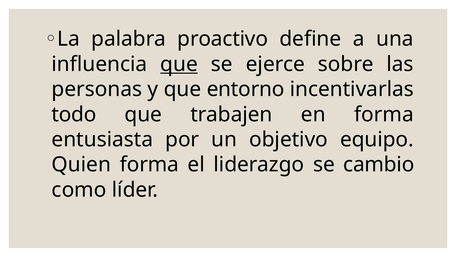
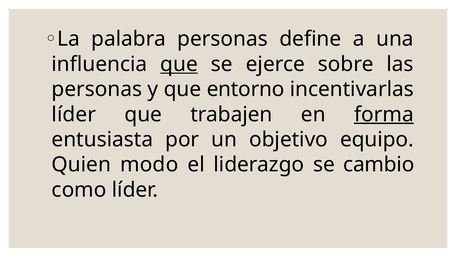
palabra proactivo: proactivo -> personas
todo at (74, 114): todo -> líder
forma at (384, 114) underline: none -> present
Quien forma: forma -> modo
